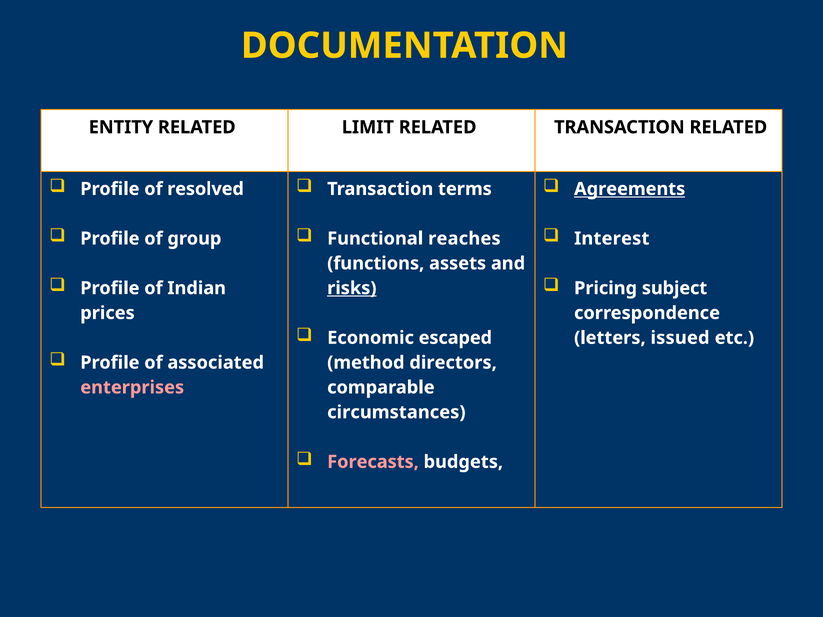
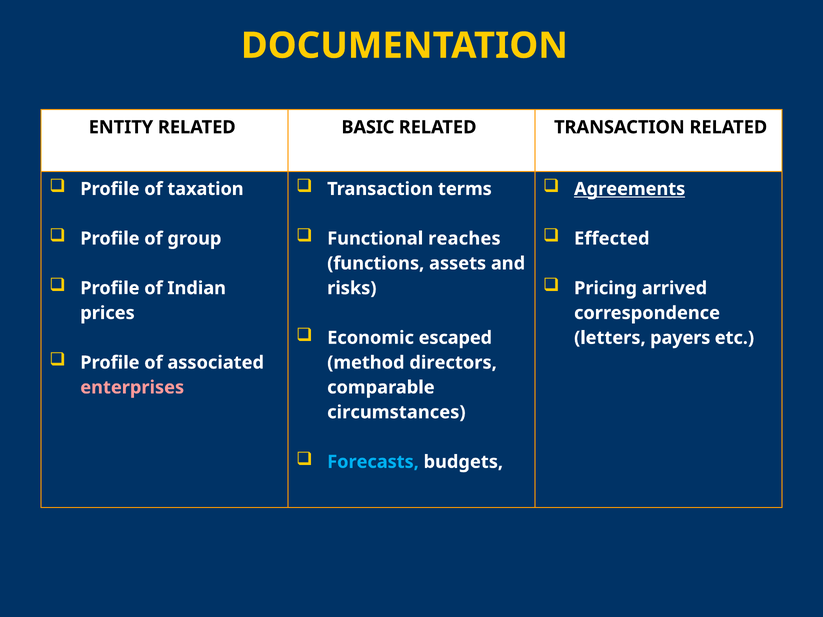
LIMIT: LIMIT -> BASIC
resolved: resolved -> taxation
Interest: Interest -> Effected
subject: subject -> arrived
risks underline: present -> none
issued: issued -> payers
Forecasts colour: pink -> light blue
